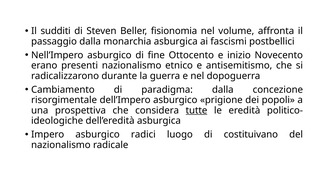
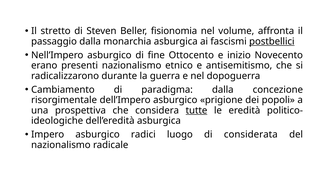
sudditi: sudditi -> stretto
postbellici underline: none -> present
costituivano: costituivano -> considerata
